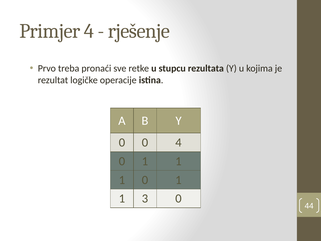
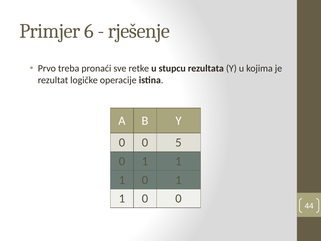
Primjer 4: 4 -> 6
0 4: 4 -> 5
3 at (145, 198): 3 -> 0
